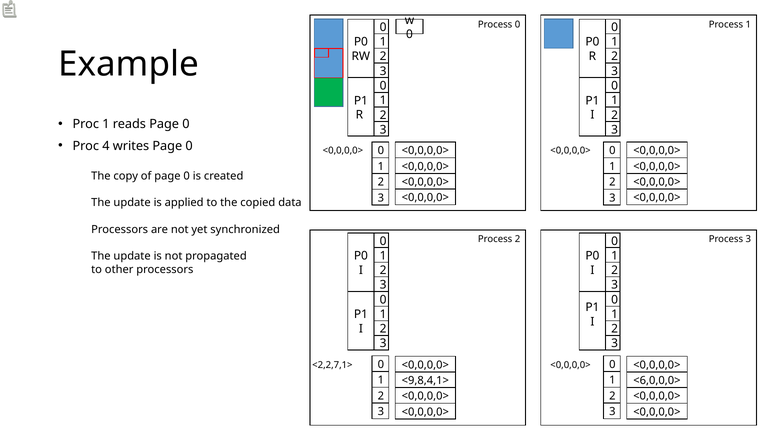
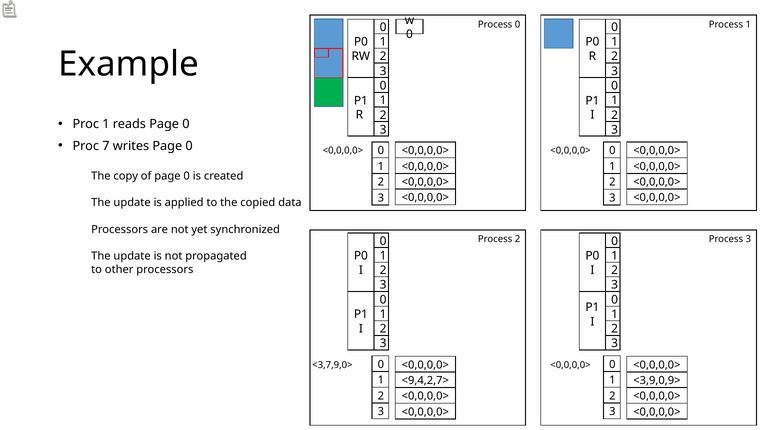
4: 4 -> 7
<2,2,7,1>: <2,2,7,1> -> <3,7,9,0>
<9,8,4,1>: <9,8,4,1> -> <9,4,2,7>
<6,0,0,0>: <6,0,0,0> -> <3,9,0,9>
